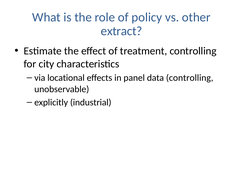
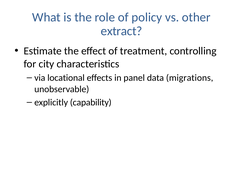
data controlling: controlling -> migrations
industrial: industrial -> capability
